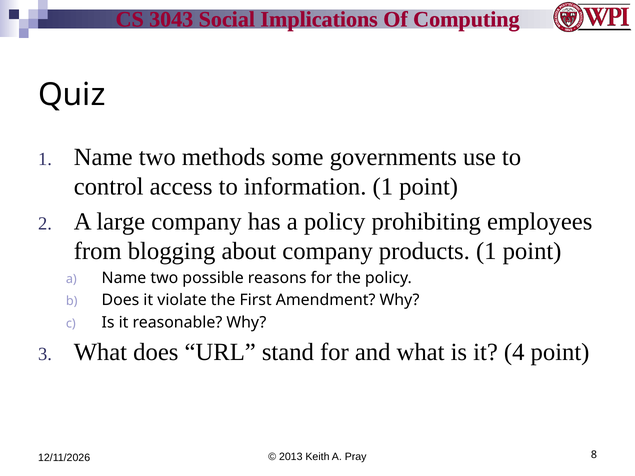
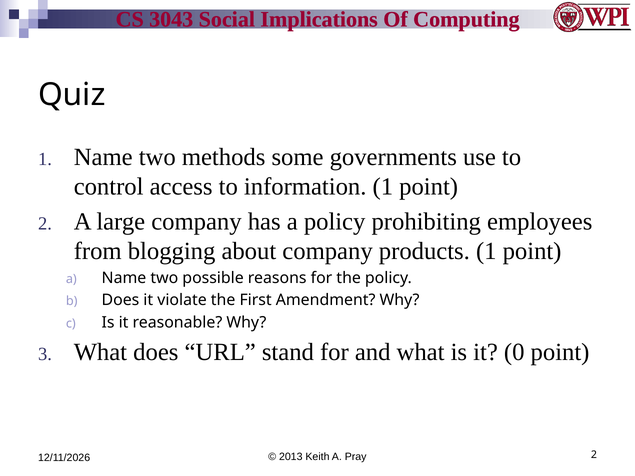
4: 4 -> 0
Pray 8: 8 -> 2
